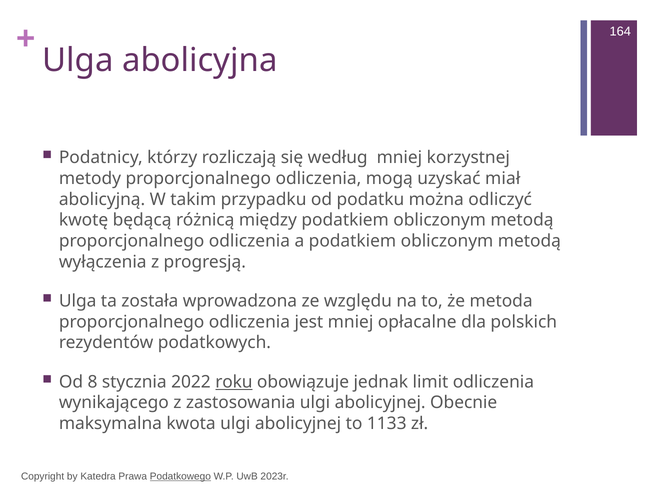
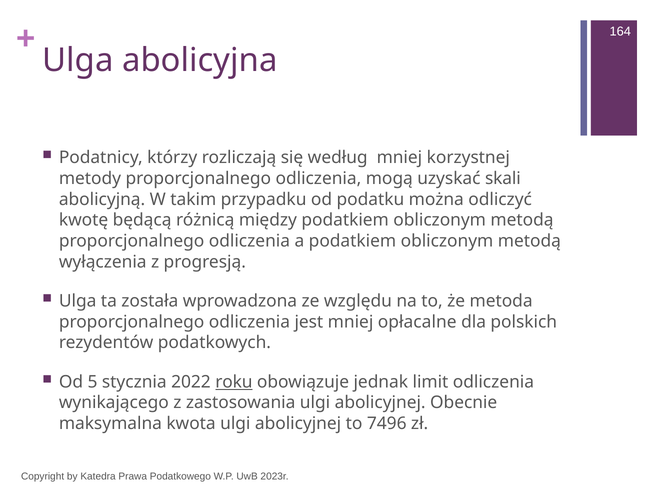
miał: miał -> skali
8: 8 -> 5
1133: 1133 -> 7496
Podatkowego underline: present -> none
